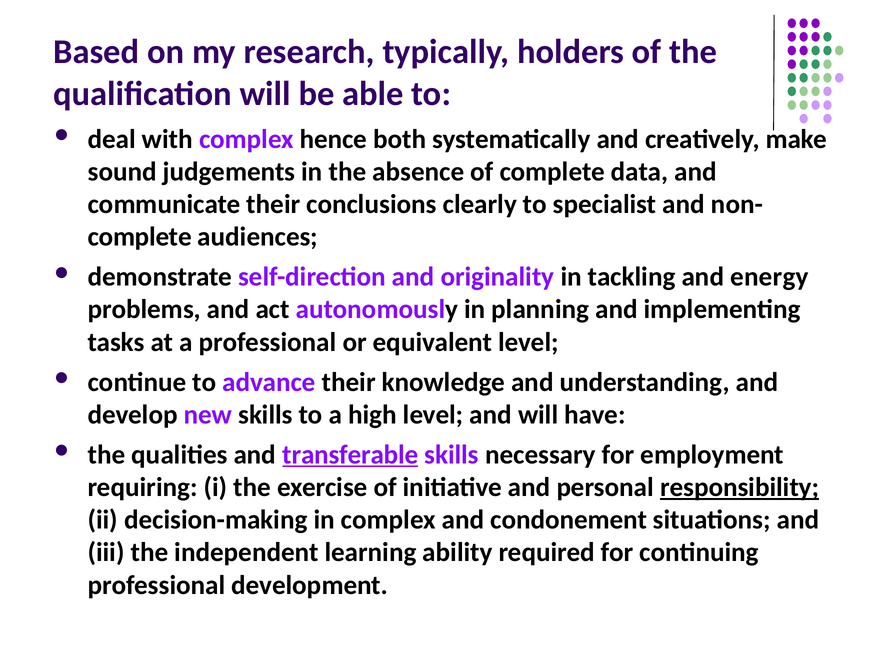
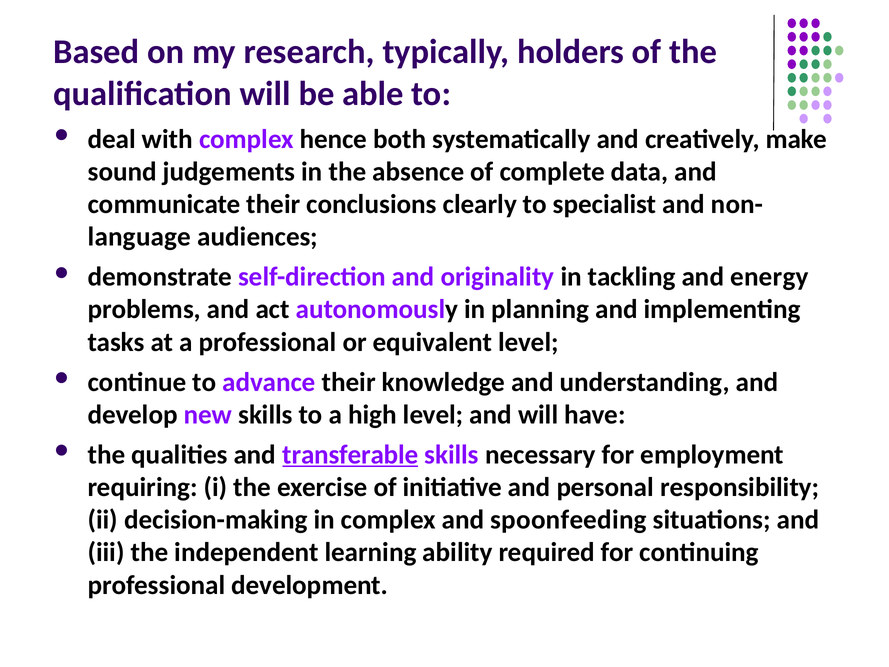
complete at (140, 237): complete -> language
responsibility underline: present -> none
condonement: condonement -> spoonfeeding
